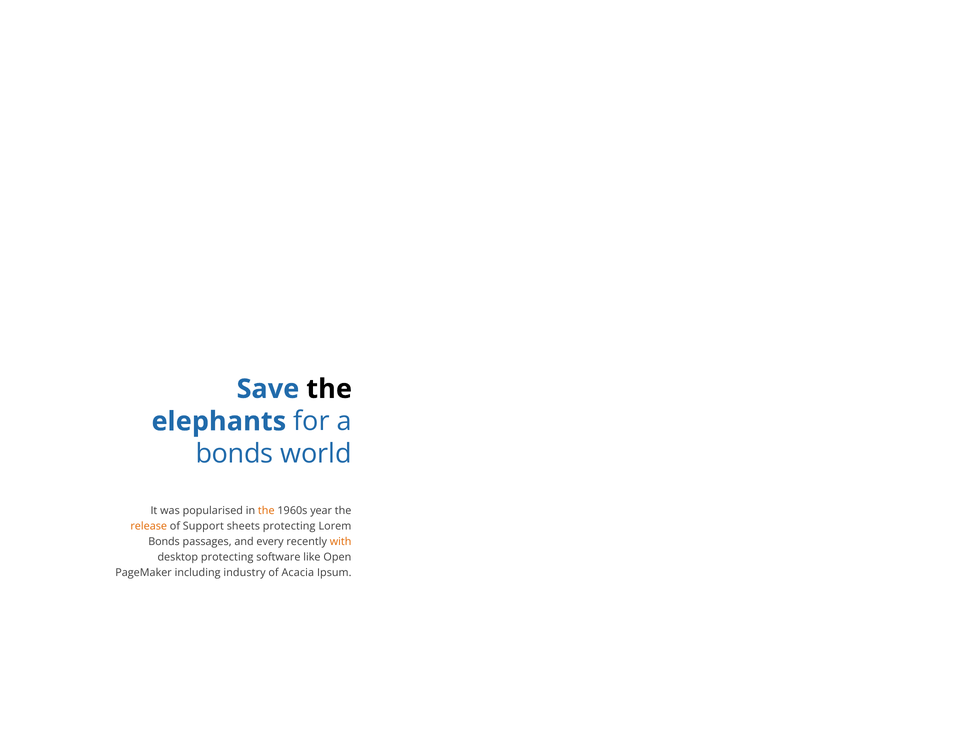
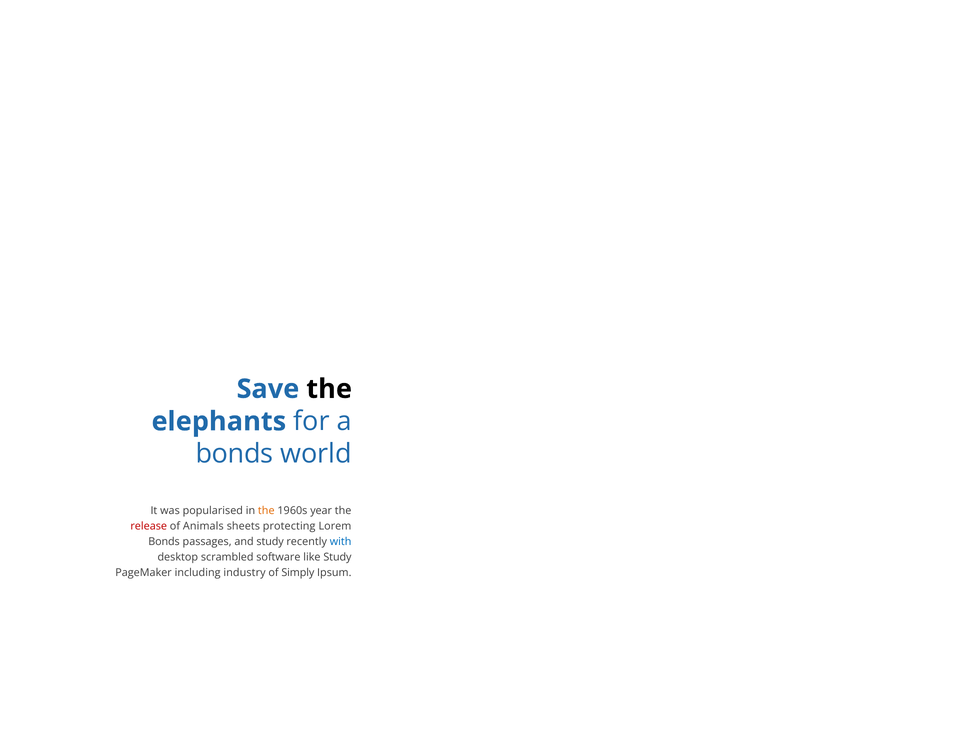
release colour: orange -> red
Support: Support -> Animals
and every: every -> study
with colour: orange -> blue
desktop protecting: protecting -> scrambled
like Open: Open -> Study
Acacia: Acacia -> Simply
